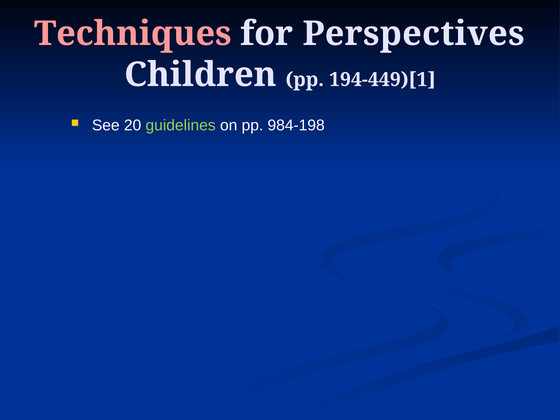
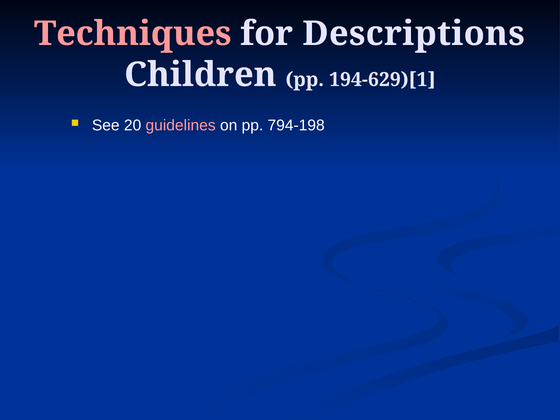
Perspectives: Perspectives -> Descriptions
194-449)[1: 194-449)[1 -> 194-629)[1
guidelines colour: light green -> pink
984-198: 984-198 -> 794-198
